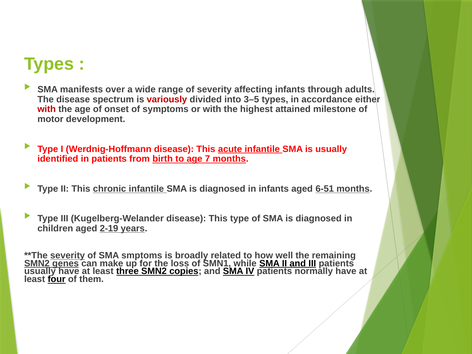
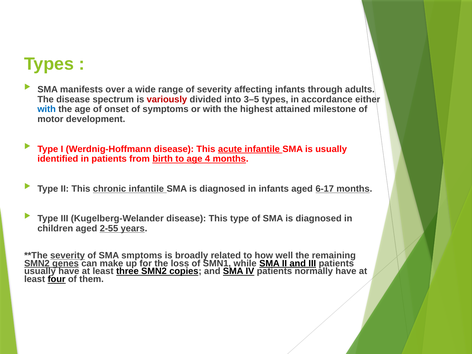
with at (47, 109) colour: red -> blue
7: 7 -> 4
6-51: 6-51 -> 6-17
2-19: 2-19 -> 2-55
